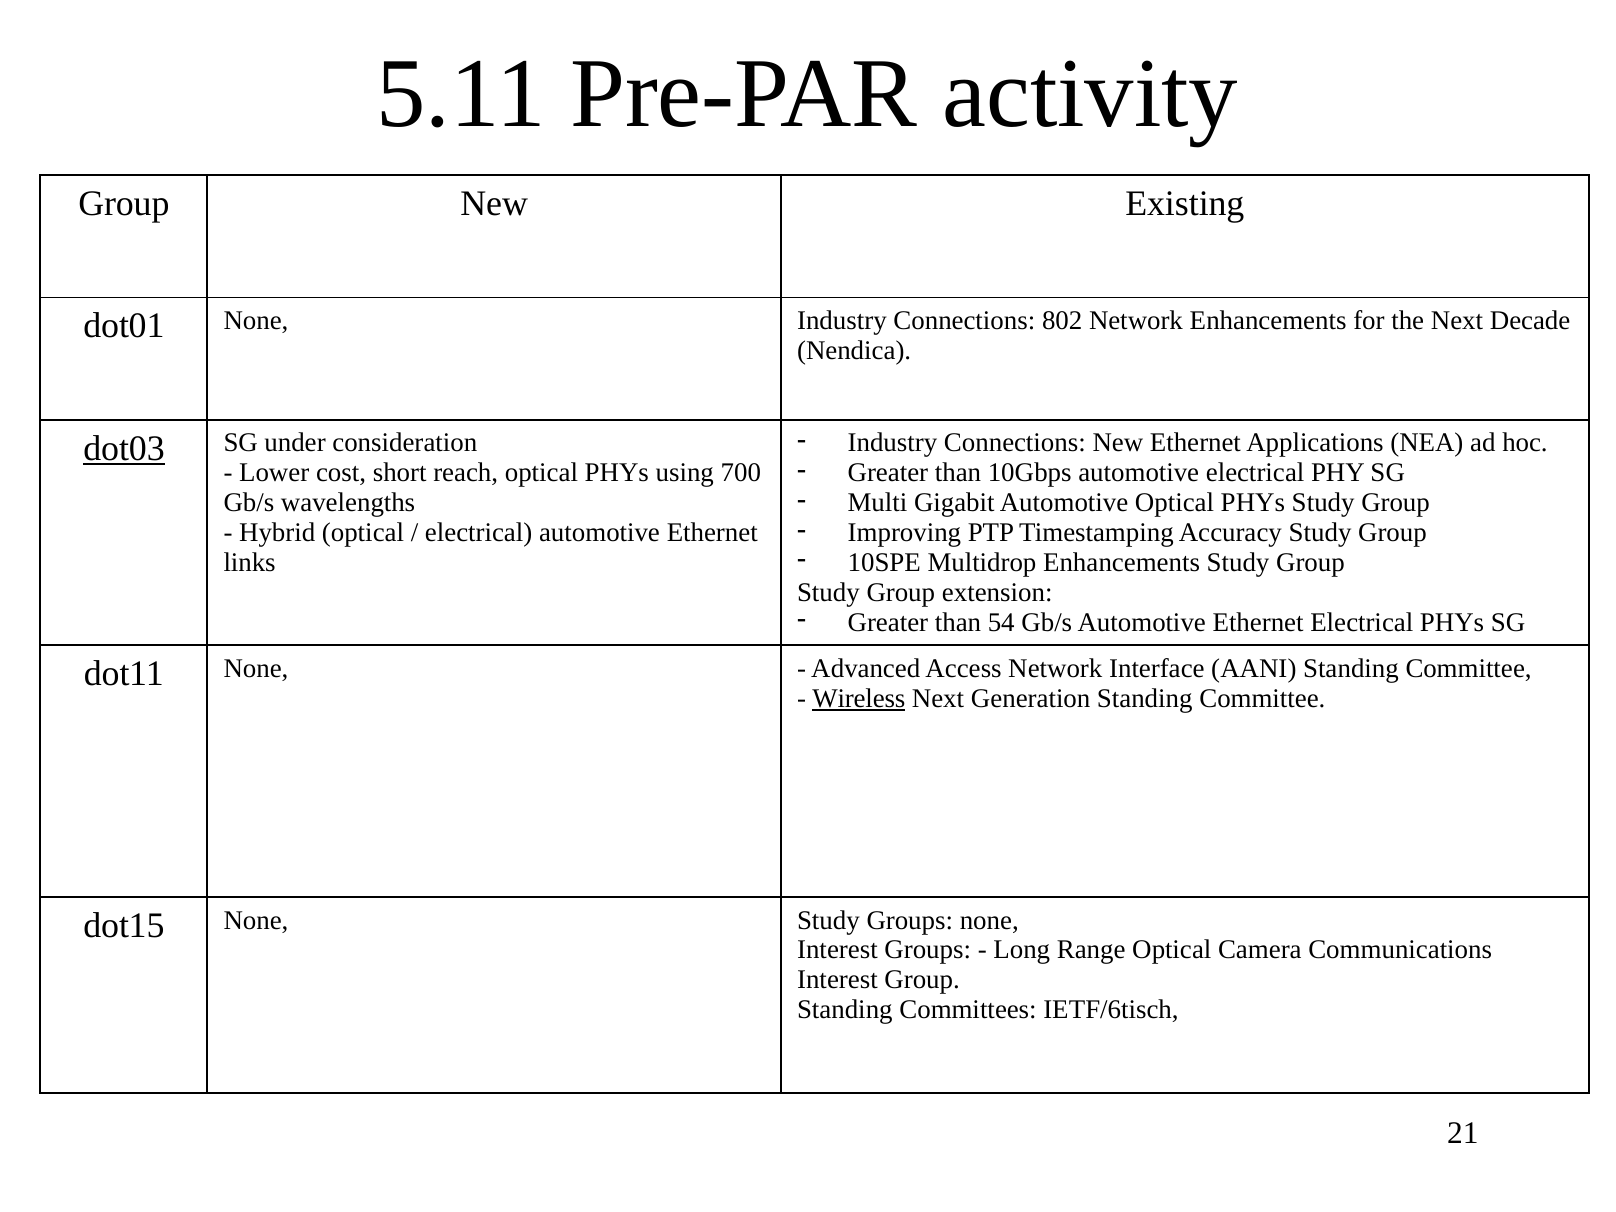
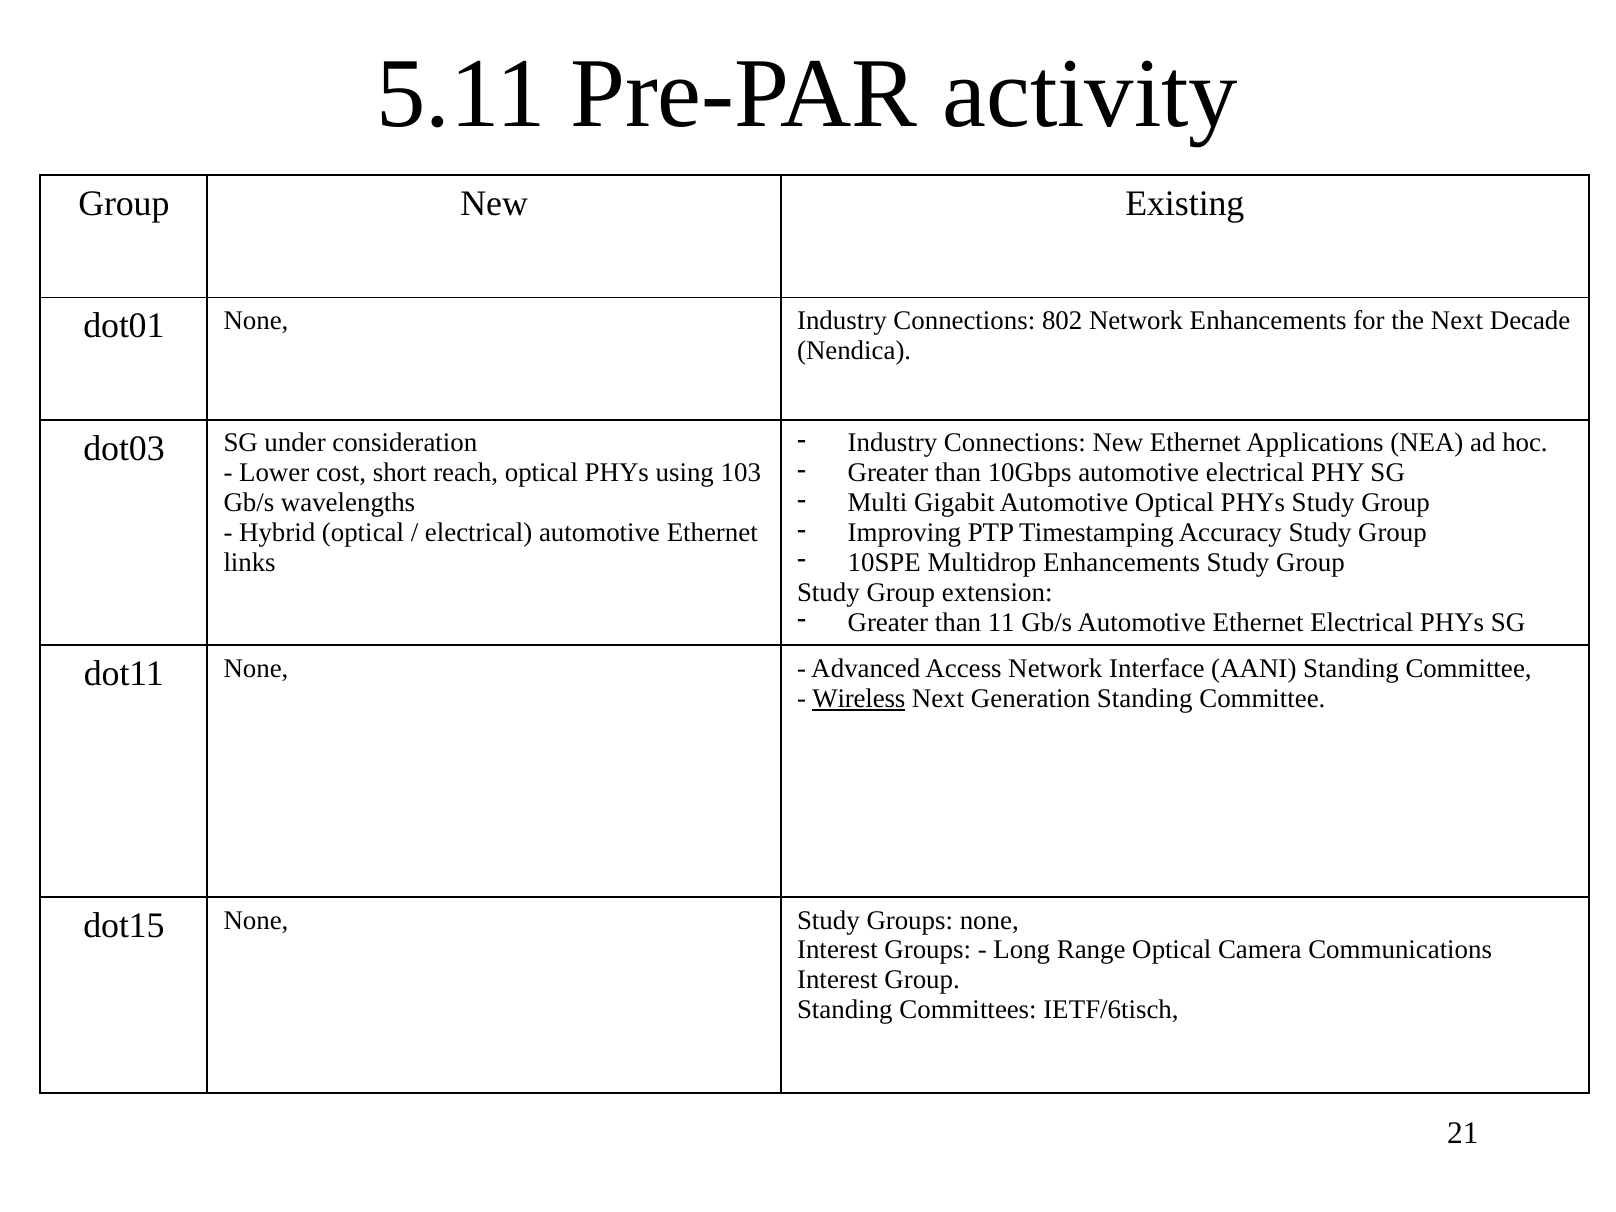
dot03 underline: present -> none
700: 700 -> 103
54: 54 -> 11
